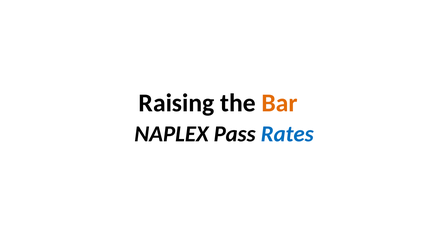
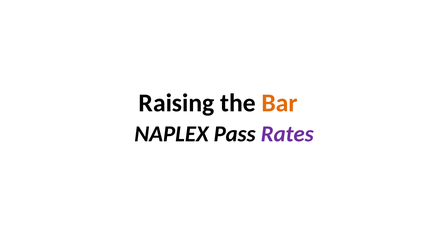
Rates colour: blue -> purple
